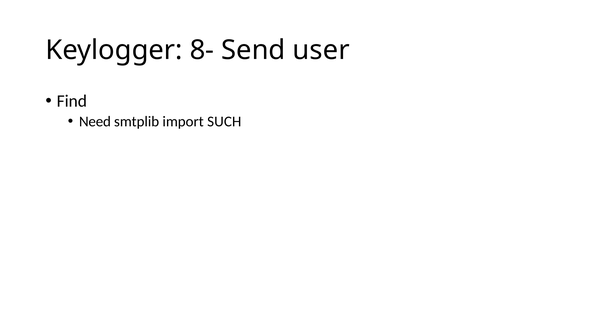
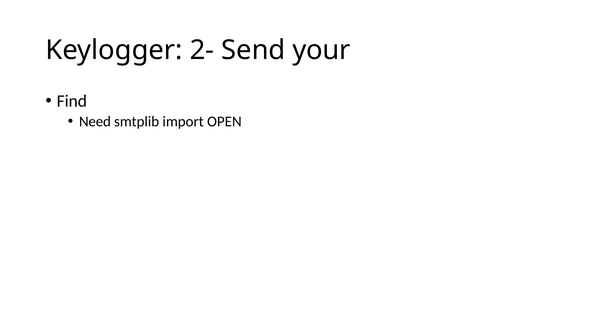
8-: 8- -> 2-
user: user -> your
SUCH: SUCH -> OPEN
